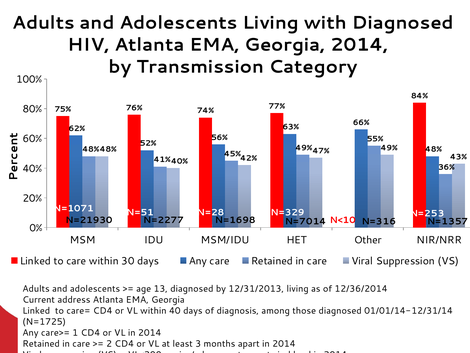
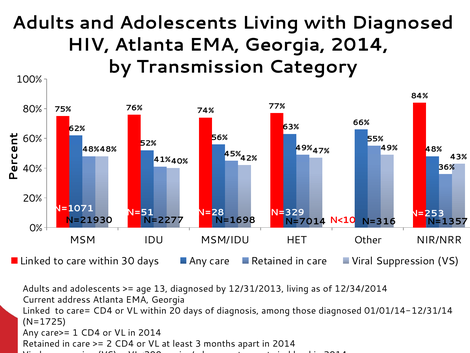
12/36/2014: 12/36/2014 -> 12/34/2014
40: 40 -> 20
